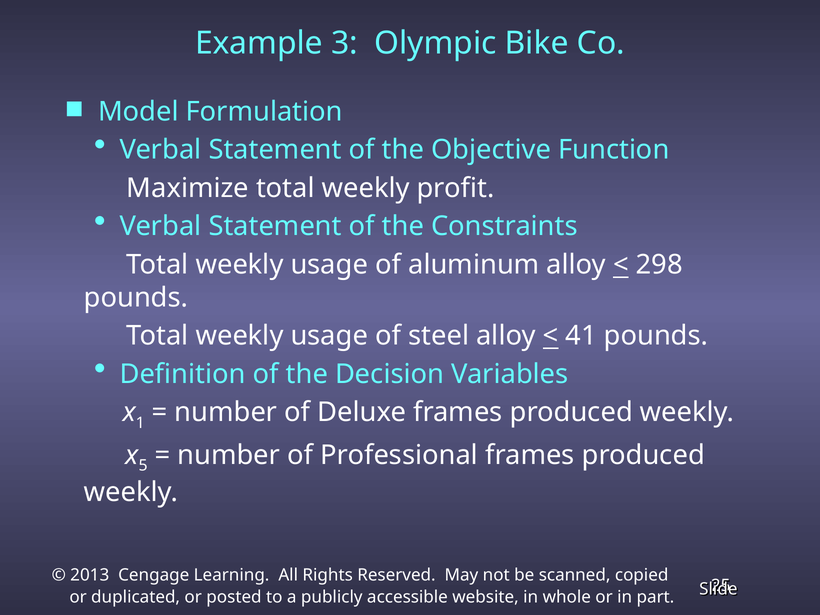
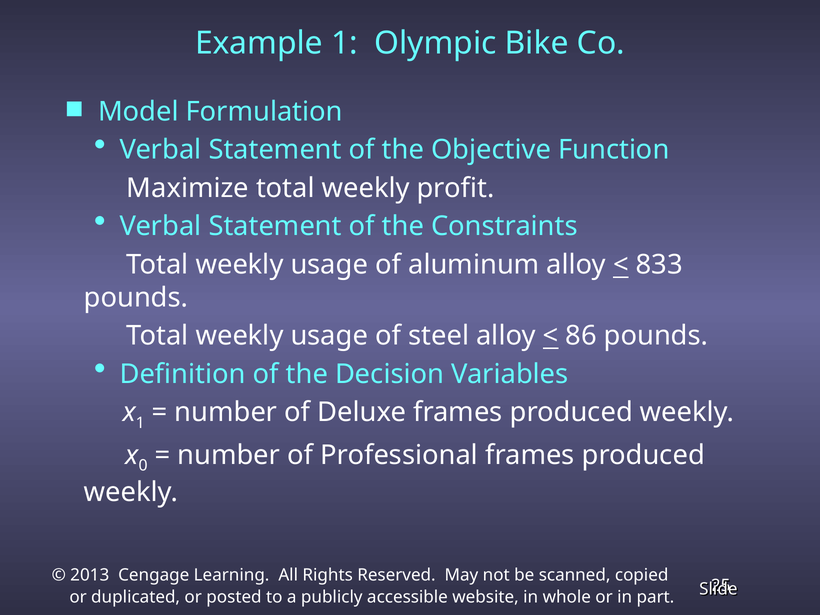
Example 3: 3 -> 1
298: 298 -> 833
41: 41 -> 86
5: 5 -> 0
